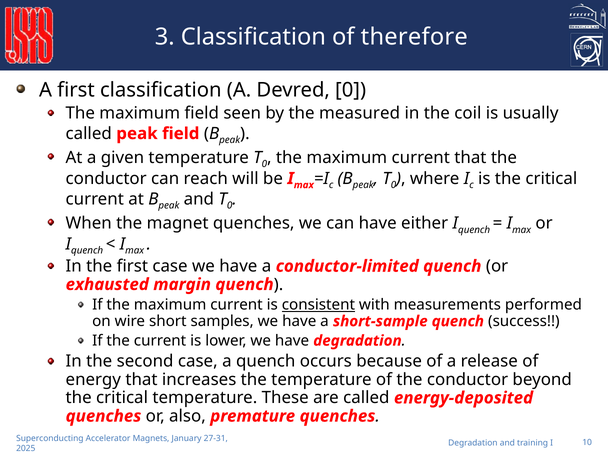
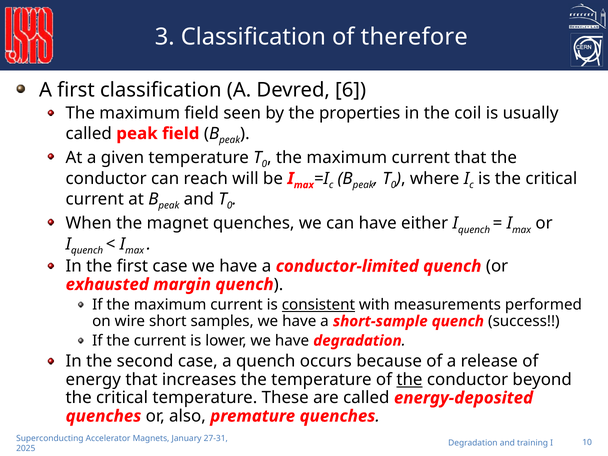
Devred 0: 0 -> 6
measured: measured -> properties
the at (409, 380) underline: none -> present
